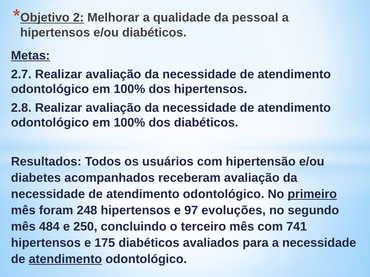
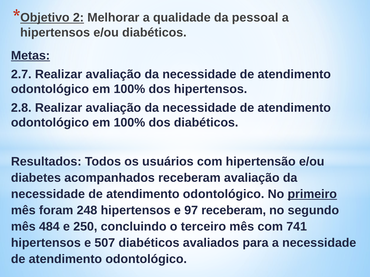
97 evoluções: evoluções -> receberam
175: 175 -> 507
atendimento at (65, 260) underline: present -> none
